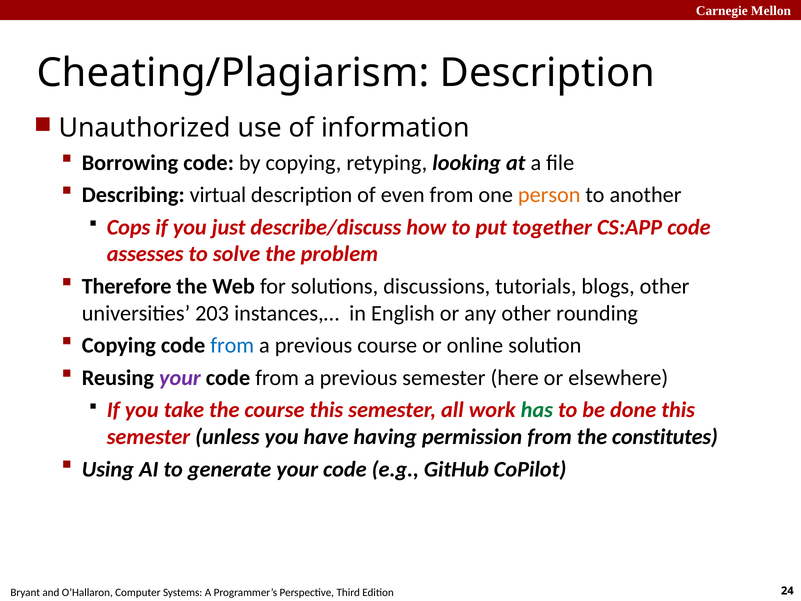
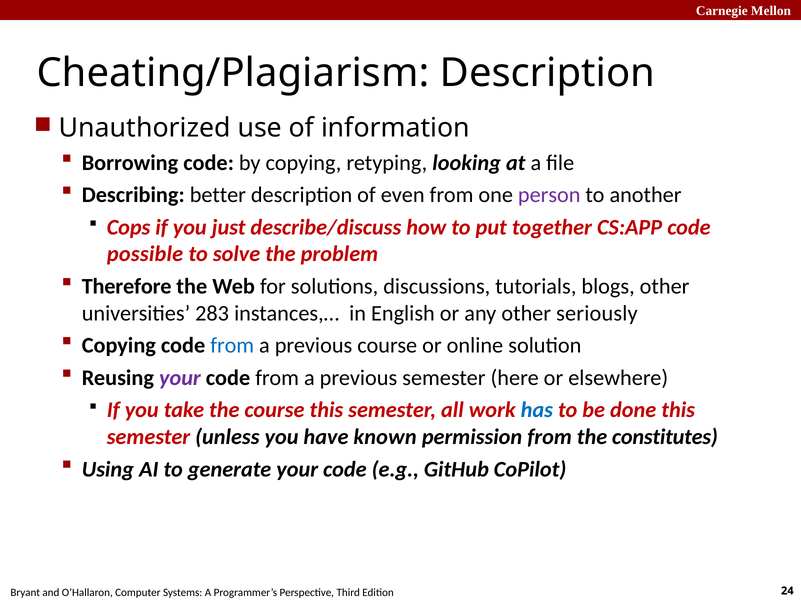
virtual: virtual -> better
person colour: orange -> purple
assesses: assesses -> possible
203: 203 -> 283
rounding: rounding -> seriously
has colour: green -> blue
having: having -> known
